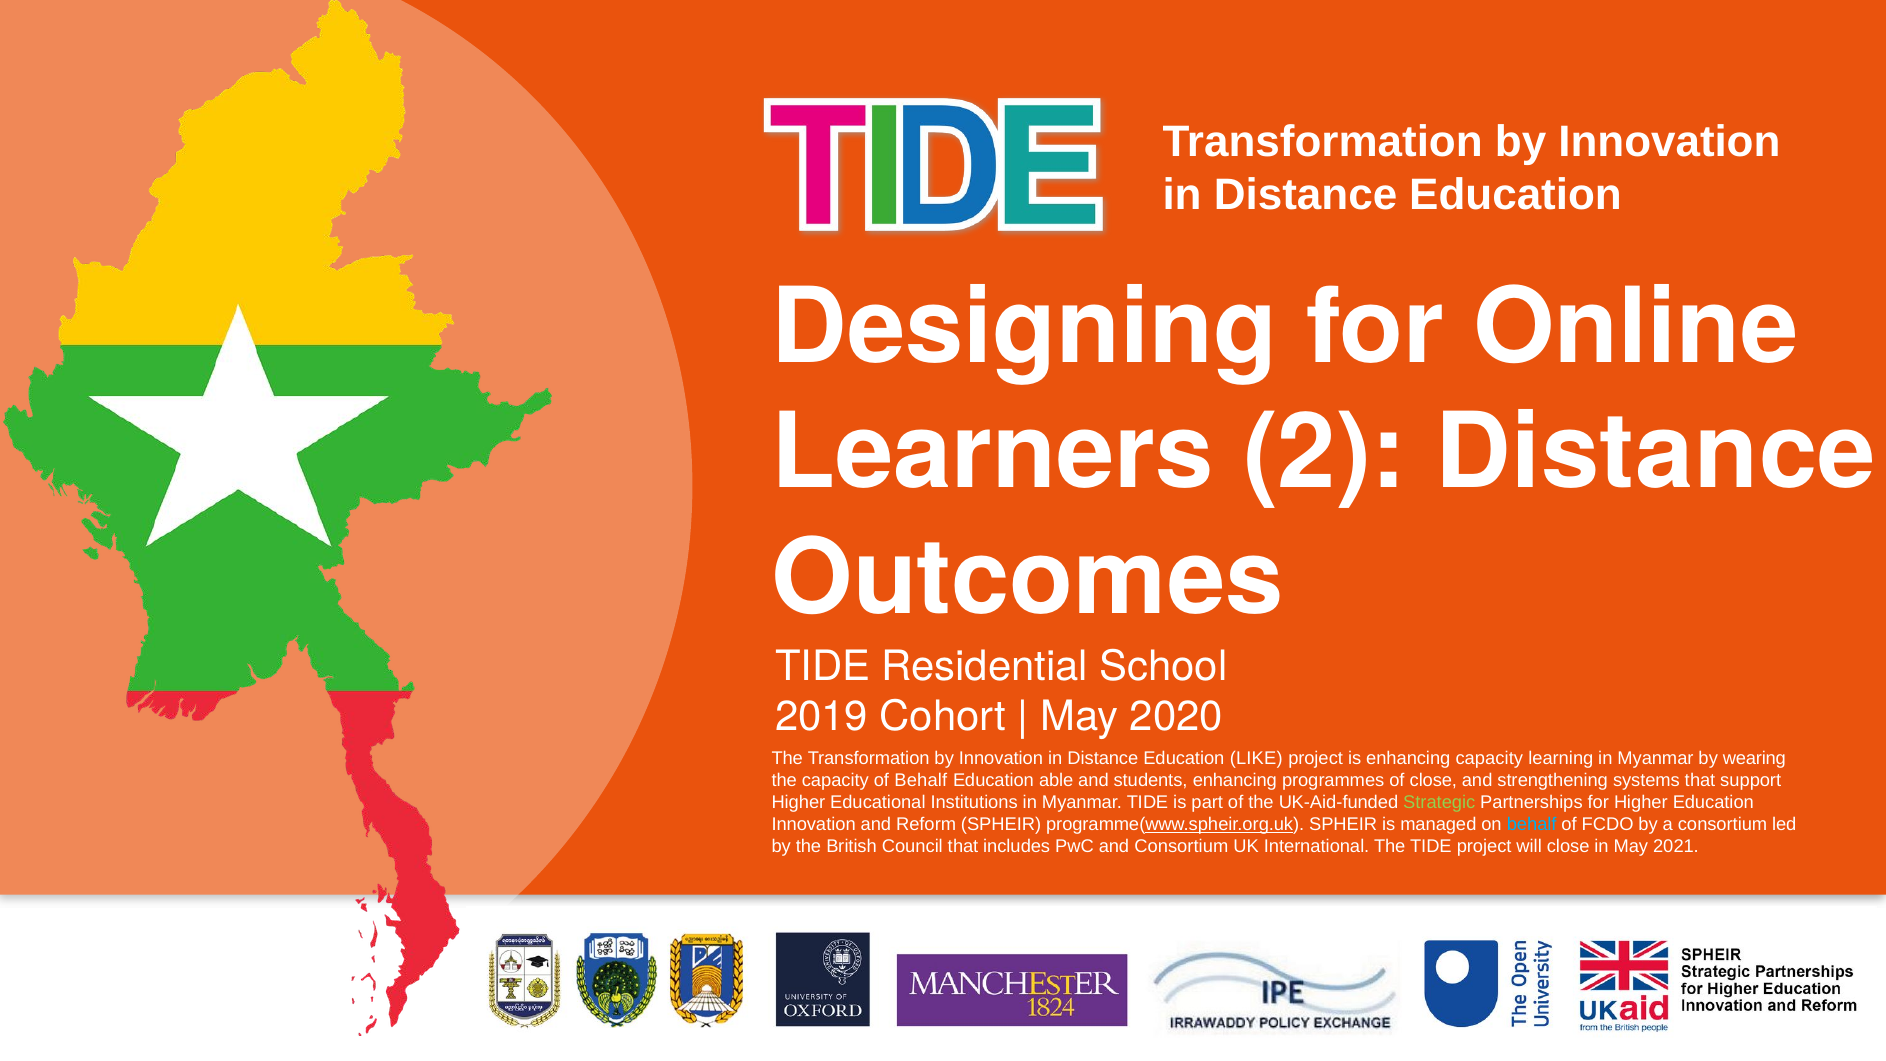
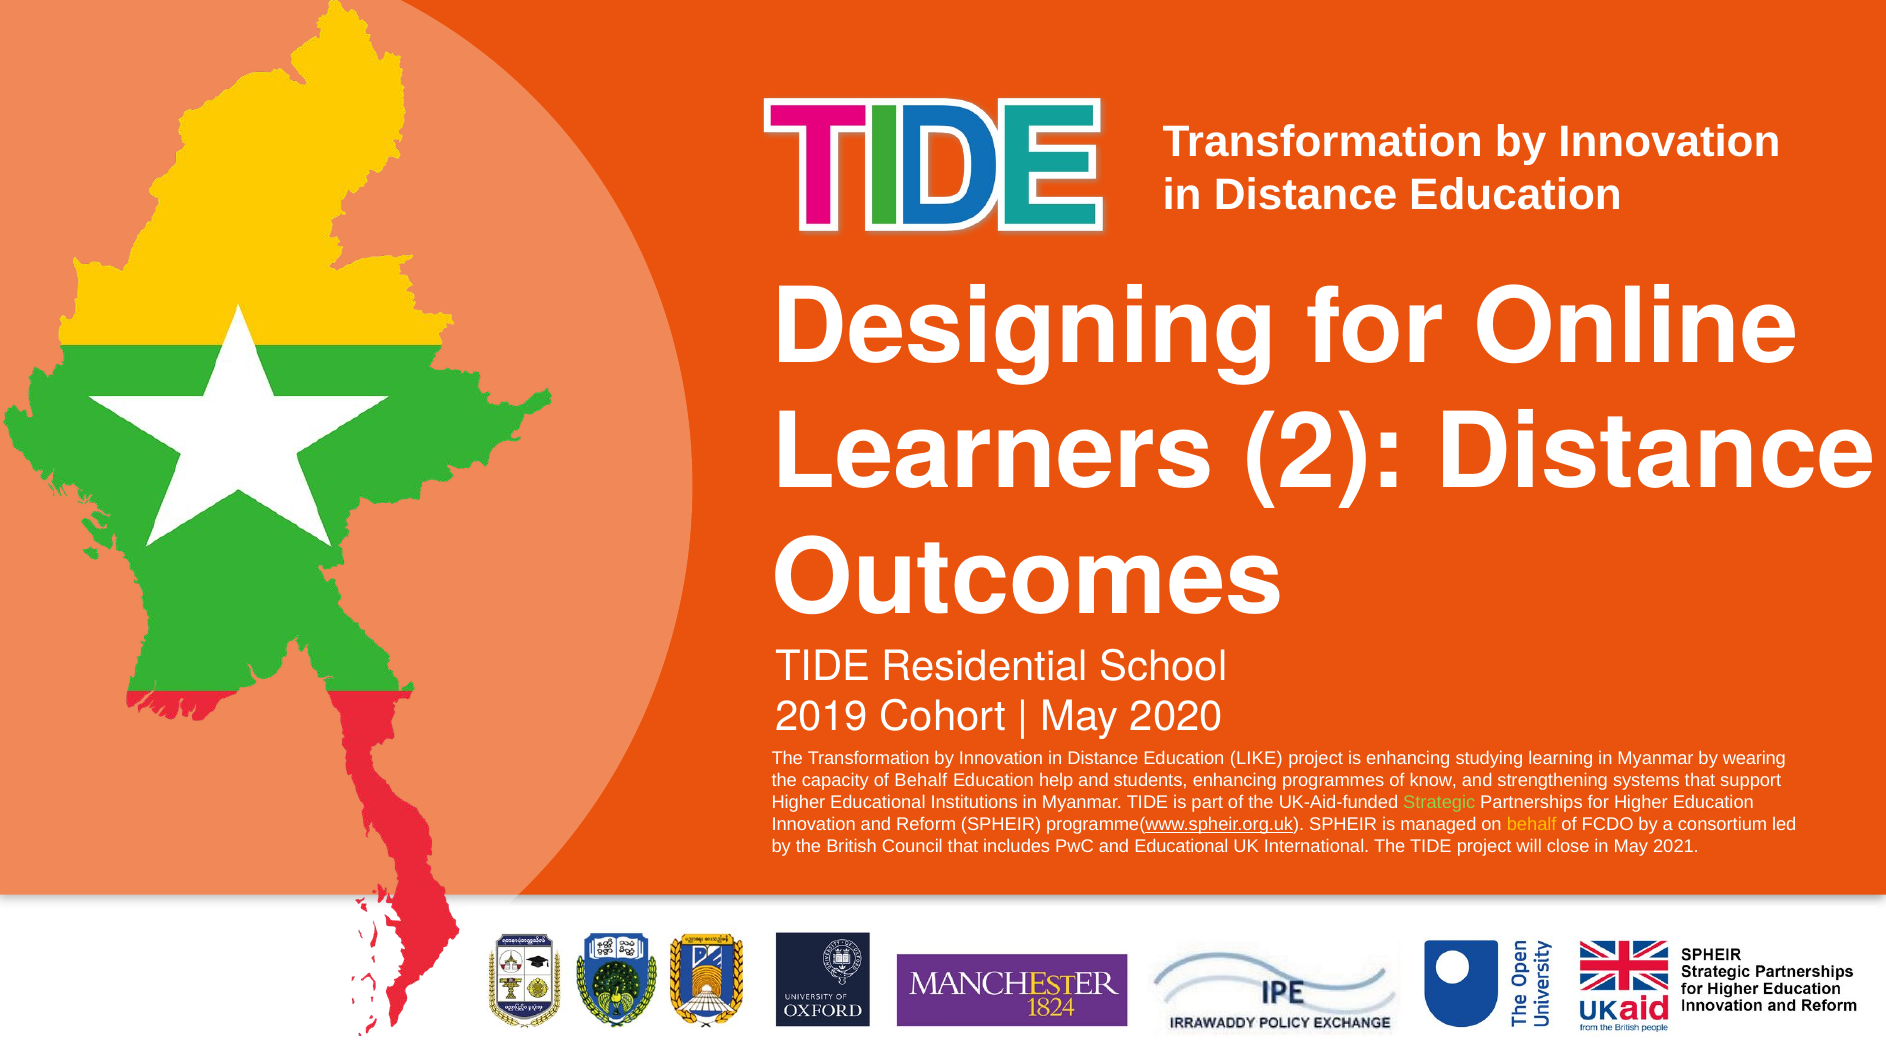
enhancing capacity: capacity -> studying
able: able -> help
of close: close -> know
behalf at (1532, 824) colour: light blue -> yellow
and Consortium: Consortium -> Educational
